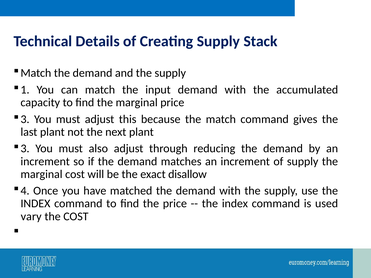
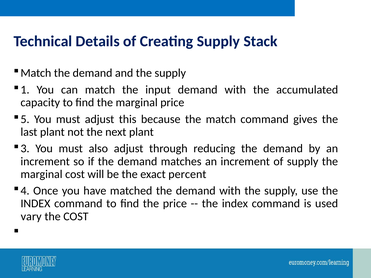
3 at (25, 119): 3 -> 5
disallow: disallow -> percent
